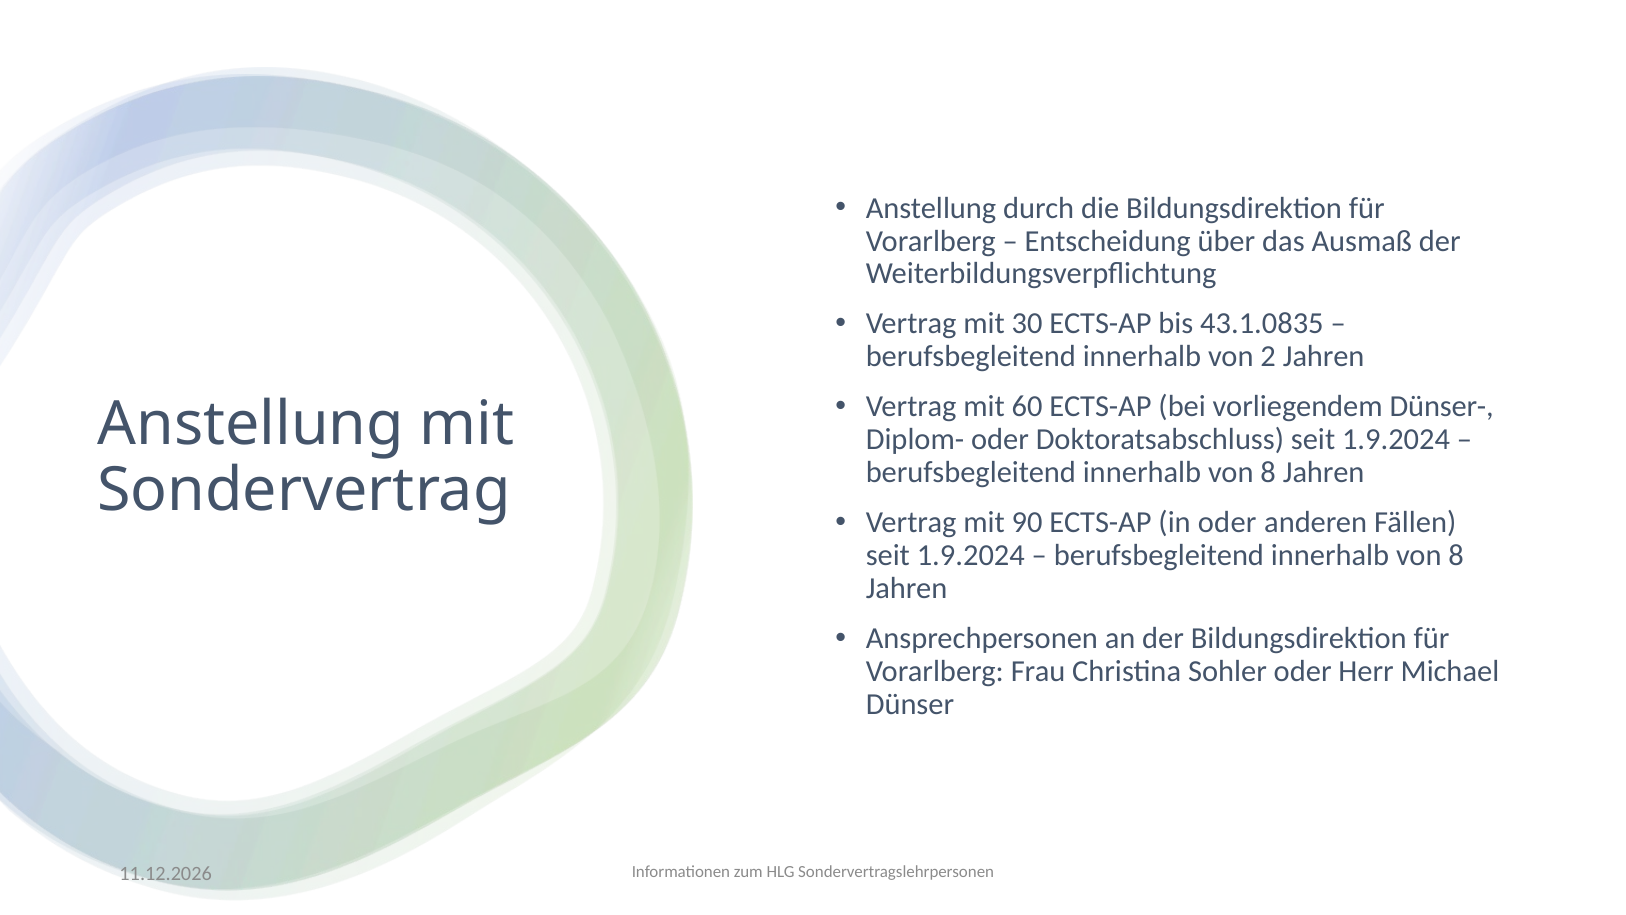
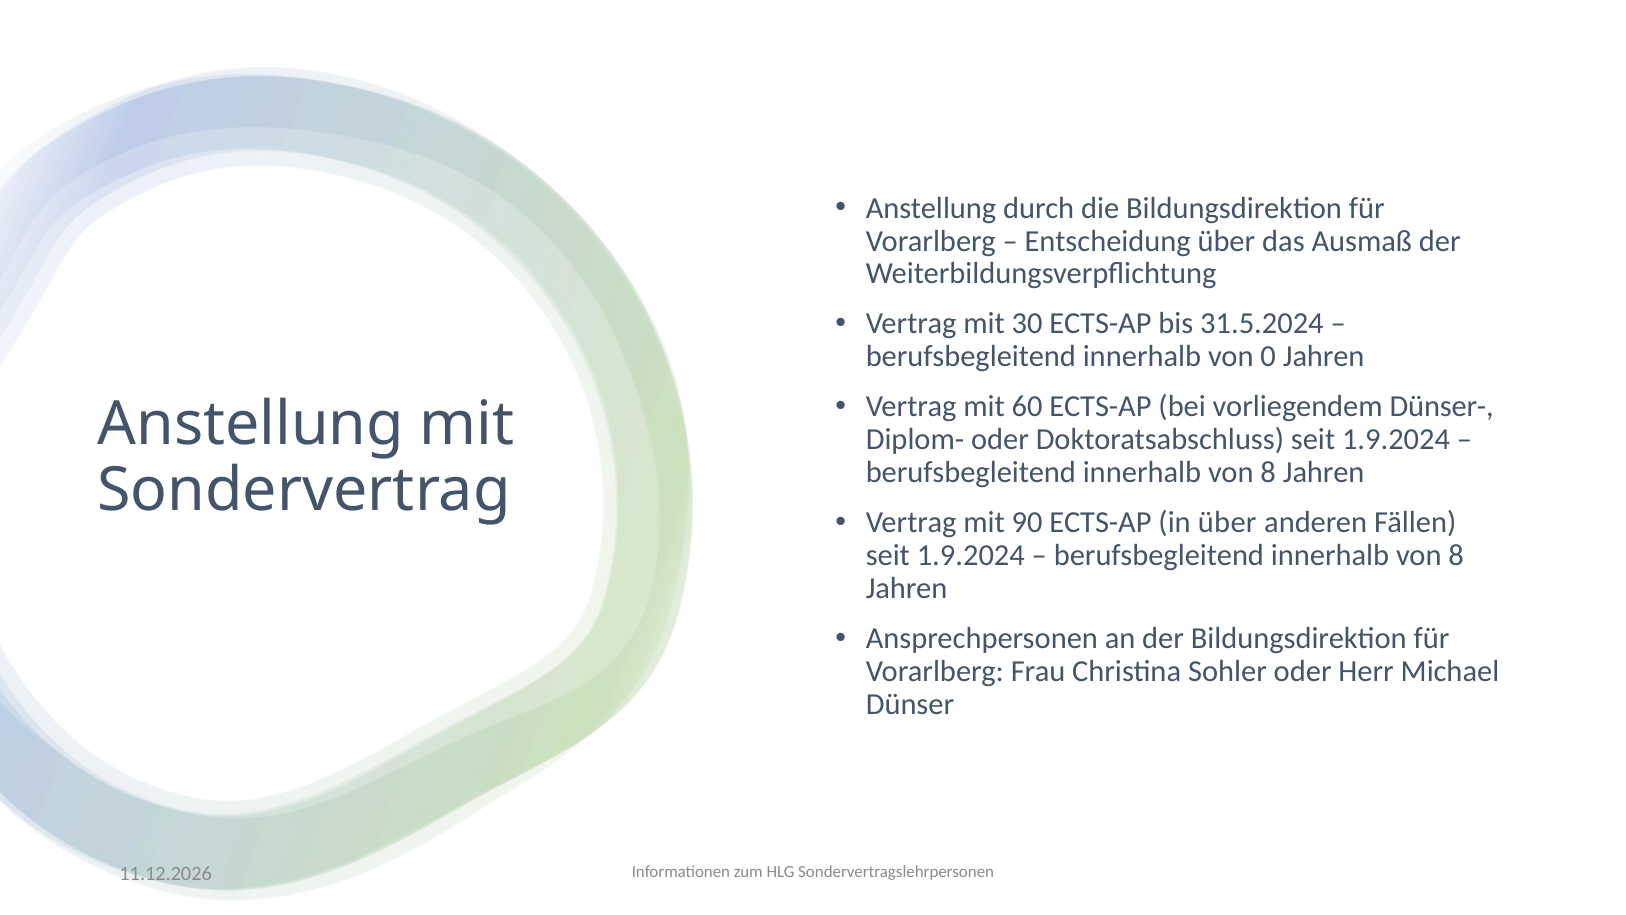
43.1.0835: 43.1.0835 -> 31.5.2024
2: 2 -> 0
in oder: oder -> über
